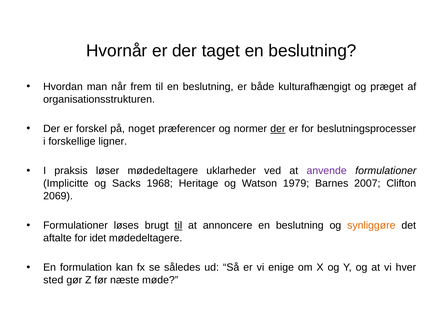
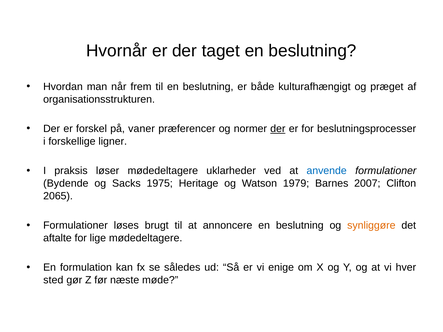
noget: noget -> vaner
anvende colour: purple -> blue
Implicitte: Implicitte -> Bydende
1968: 1968 -> 1975
2069: 2069 -> 2065
til at (178, 226) underline: present -> none
idet: idet -> lige
